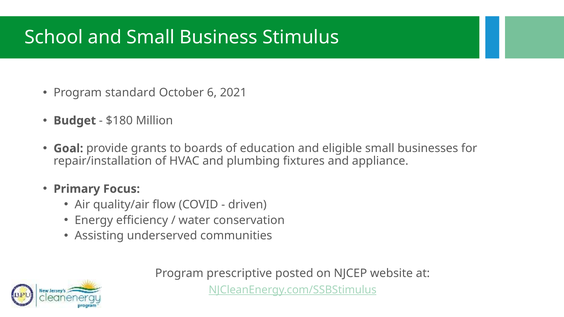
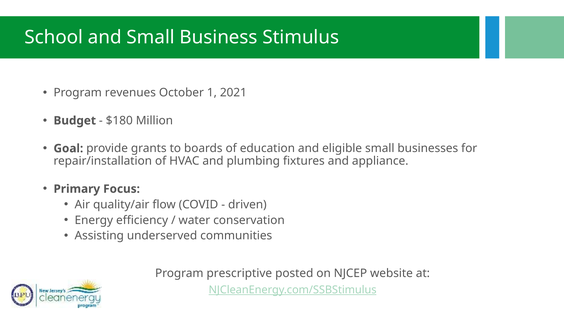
standard: standard -> revenues
6: 6 -> 1
